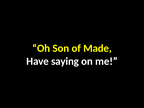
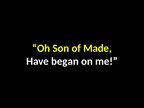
saying: saying -> began
